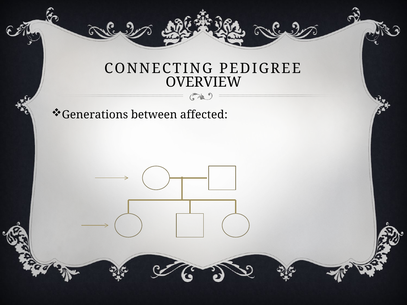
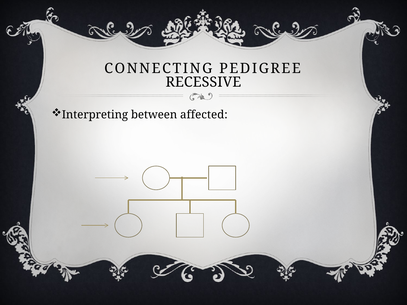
OVERVIEW: OVERVIEW -> RECESSIVE
Generations: Generations -> Interpreting
